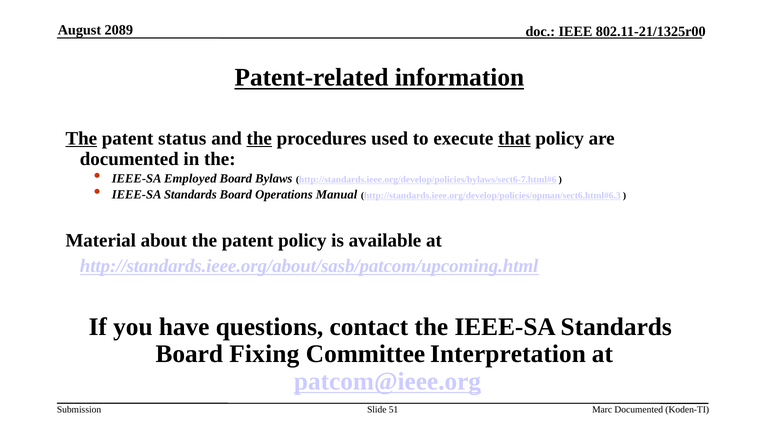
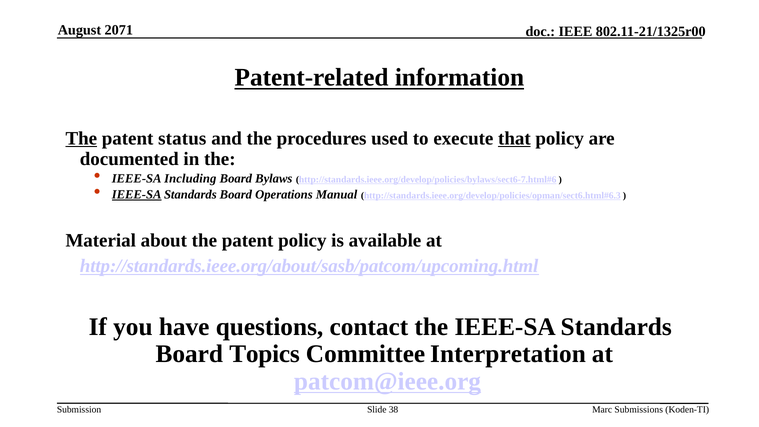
2089: 2089 -> 2071
the at (259, 138) underline: present -> none
Employed: Employed -> Including
IEEE-SA at (137, 195) underline: none -> present
Fixing: Fixing -> Topics
51: 51 -> 38
Marc Documented: Documented -> Submissions
